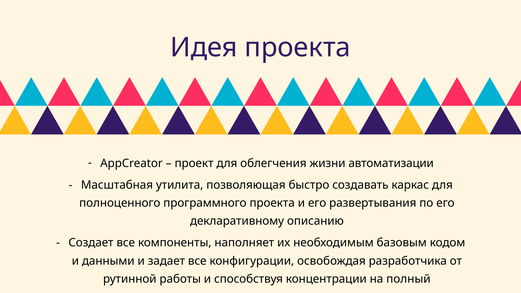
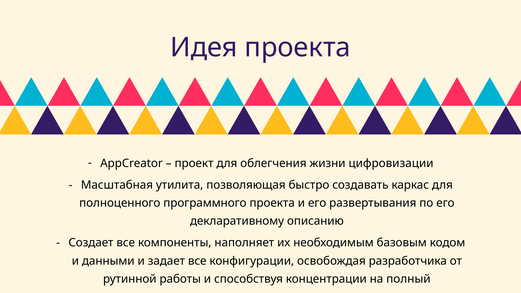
автоматизации: автоматизации -> цифровизации
